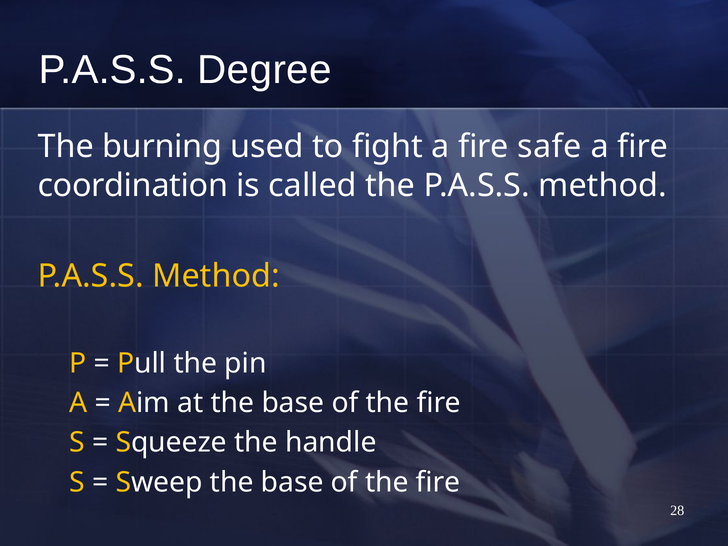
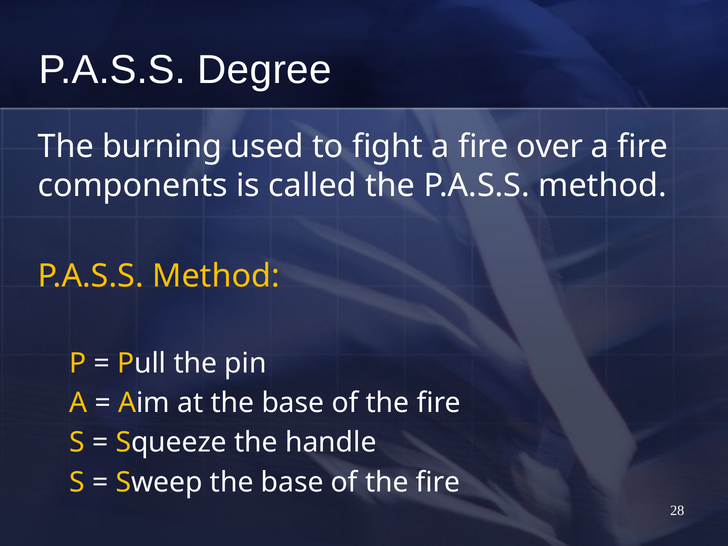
safe: safe -> over
coordination: coordination -> components
